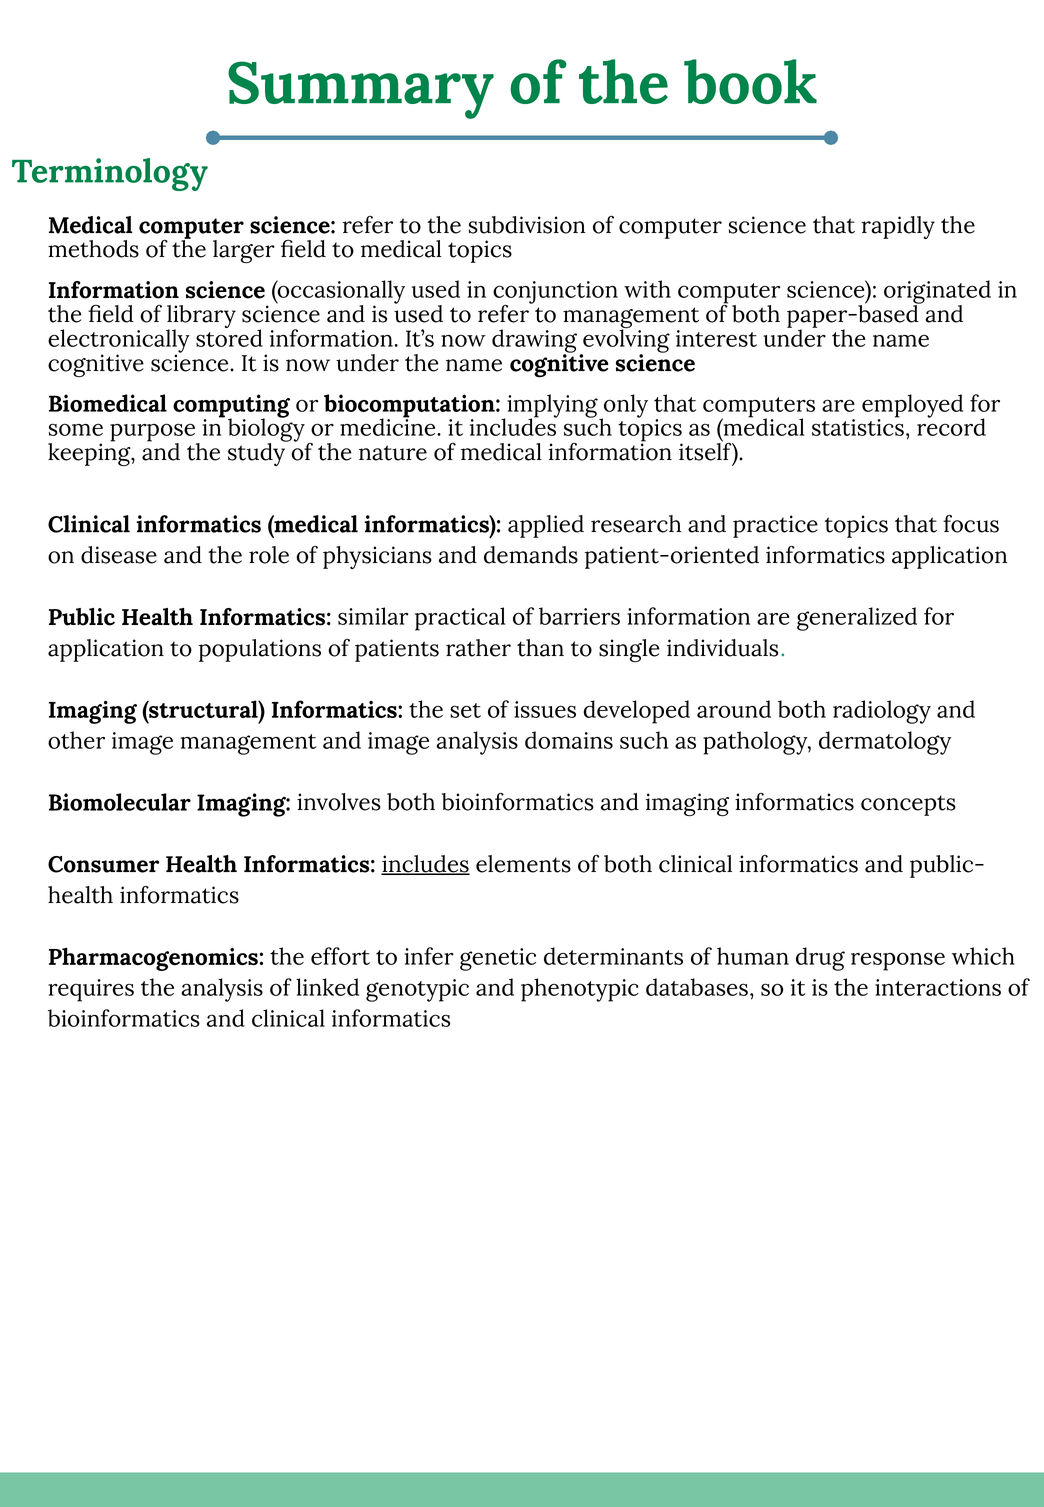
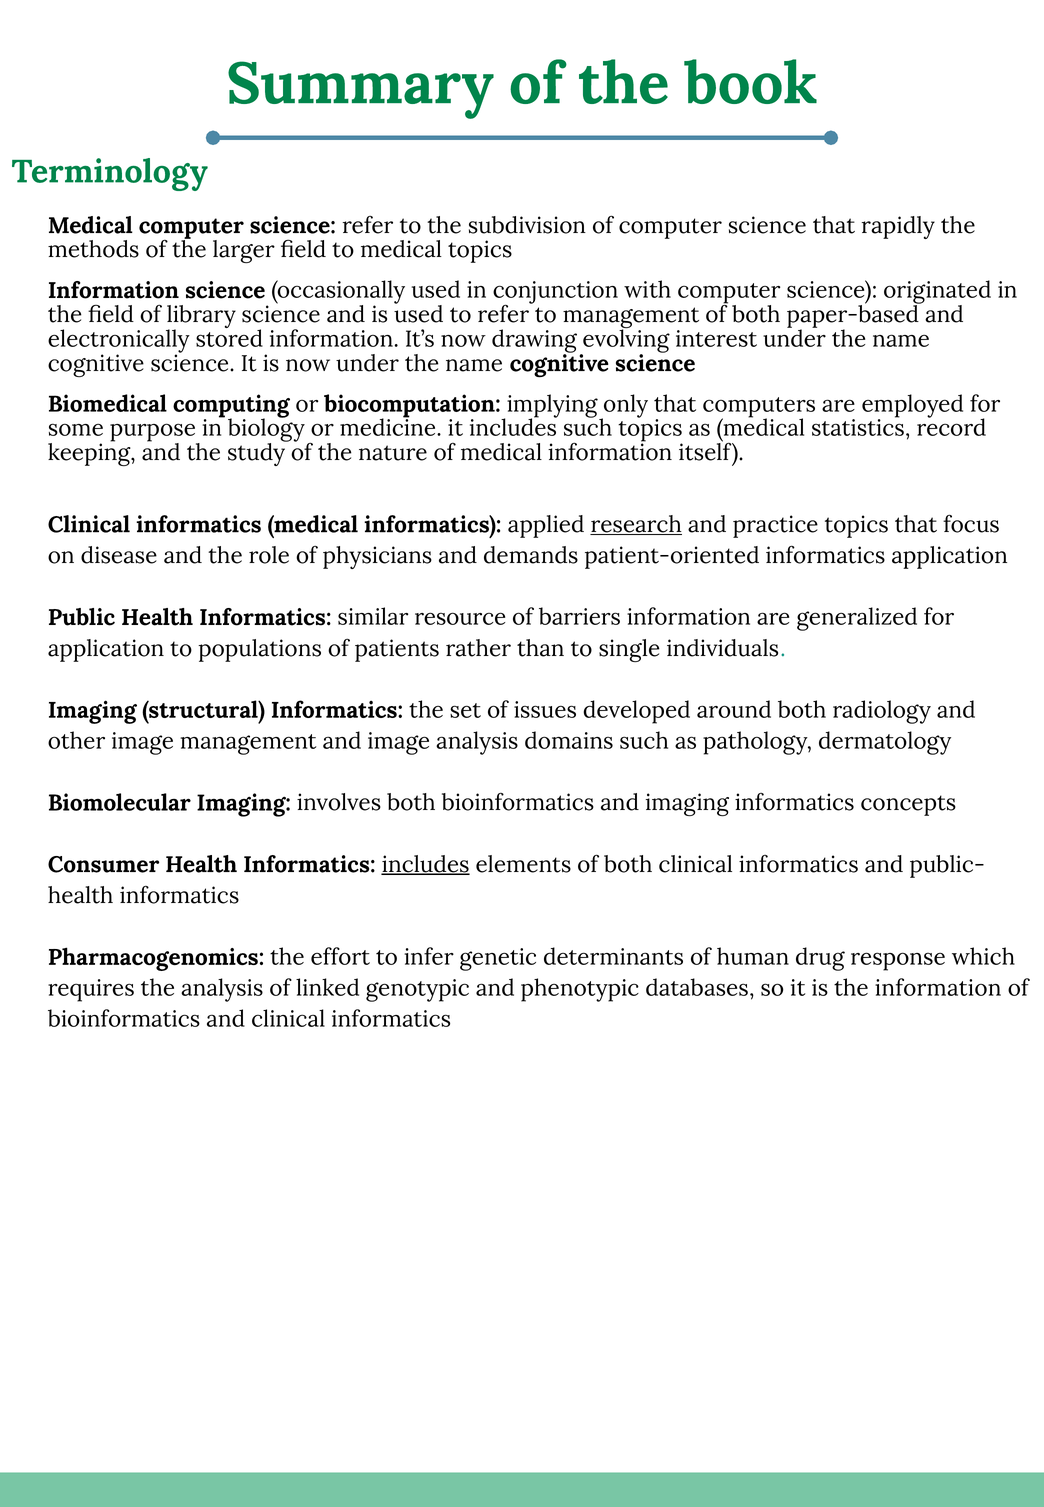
research underline: none -> present
practical: practical -> resource
the interactions: interactions -> information
